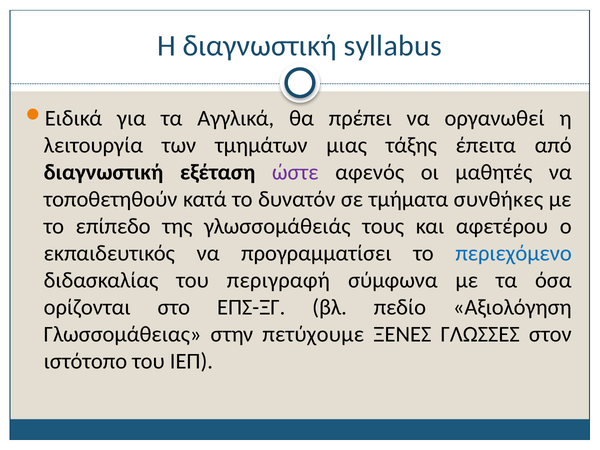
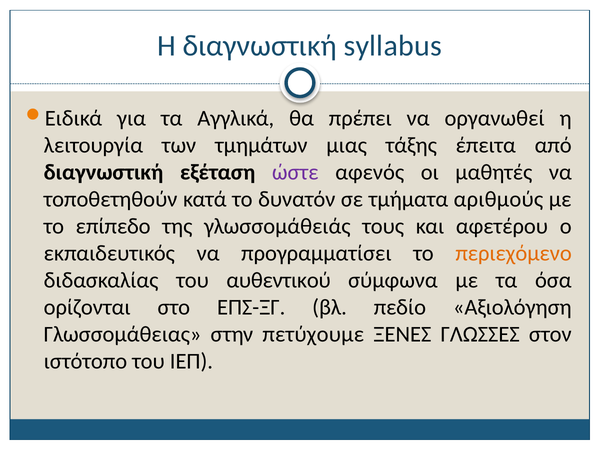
συνθήκες: συνθήκες -> αριθμούς
περιεχόμενο colour: blue -> orange
περιγραφή: περιγραφή -> αυθεντικού
